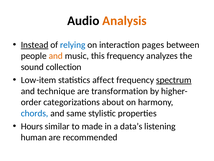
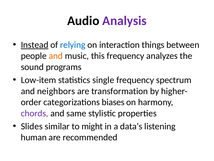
Analysis colour: orange -> purple
pages: pages -> things
collection: collection -> programs
affect: affect -> single
spectrum underline: present -> none
technique: technique -> neighbors
about: about -> biases
chords colour: blue -> purple
Hours: Hours -> Slides
made: made -> might
